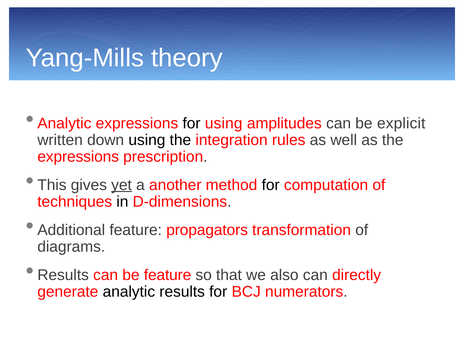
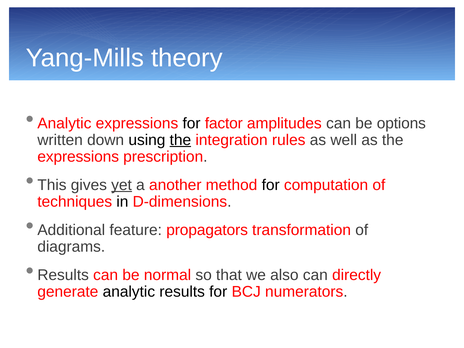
for using: using -> factor
explicit: explicit -> options
the at (180, 140) underline: none -> present
be feature: feature -> normal
